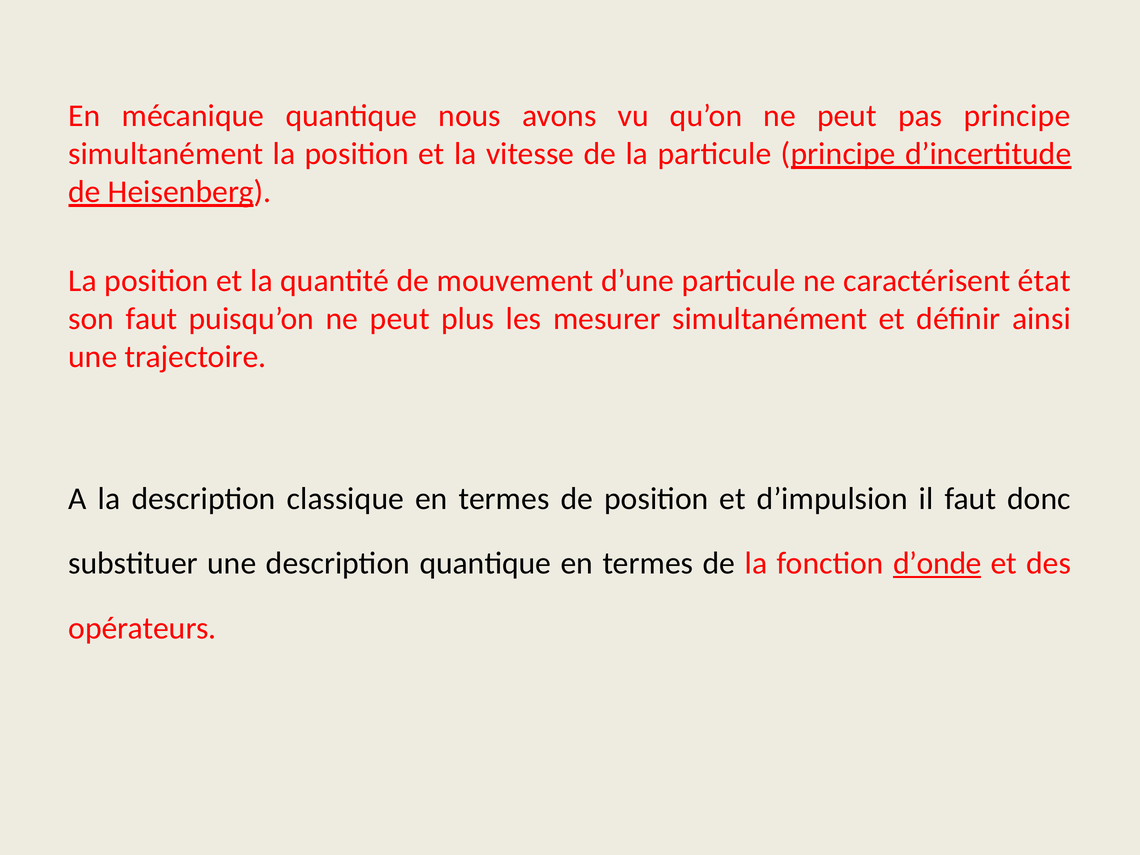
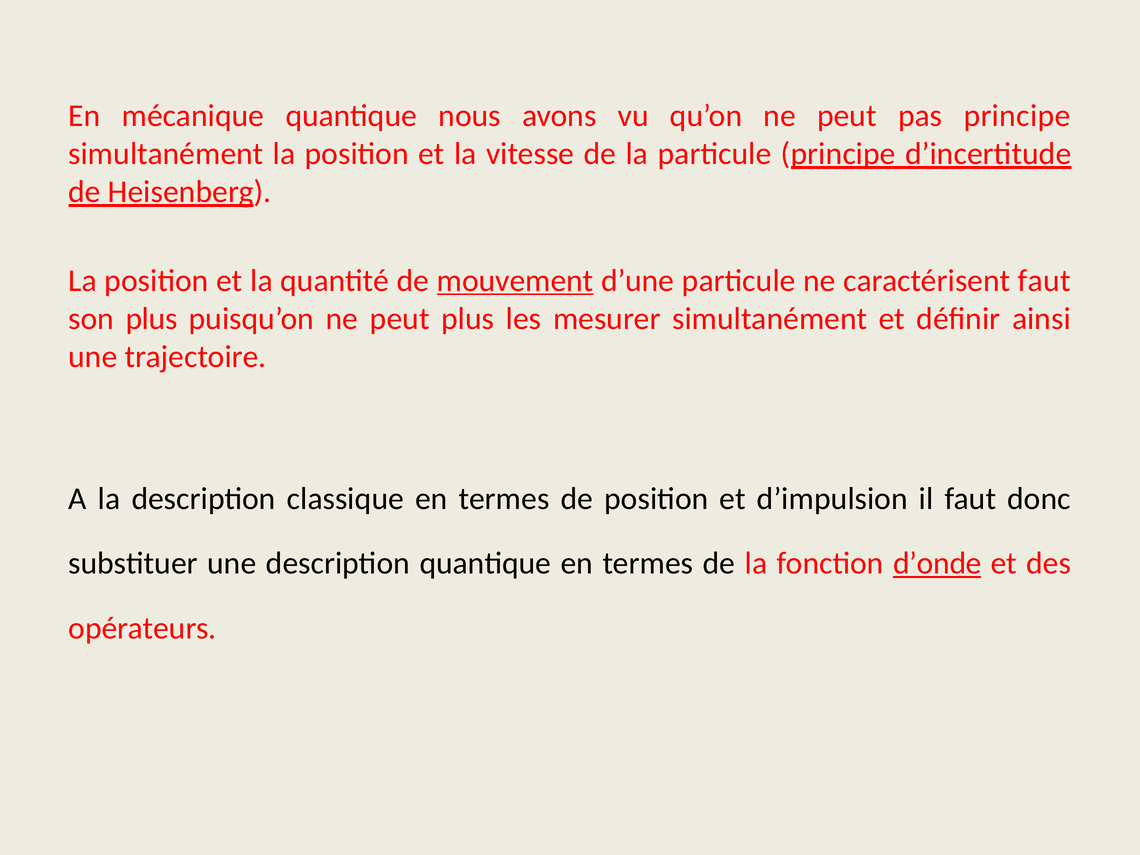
mouvement underline: none -> present
caractérisent état: état -> faut
son faut: faut -> plus
